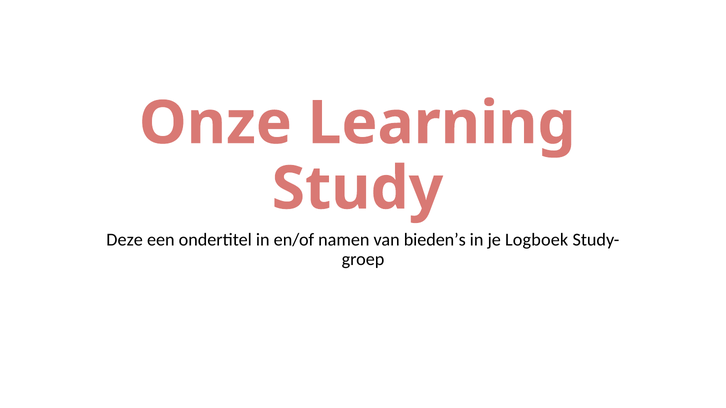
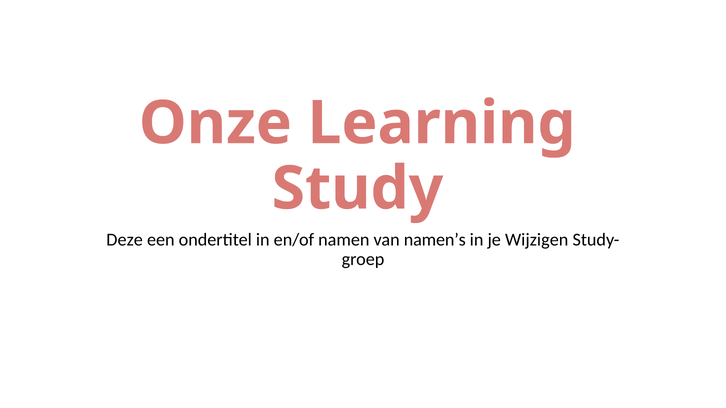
bieden’s: bieden’s -> namen’s
Logboek: Logboek -> Wijzigen
